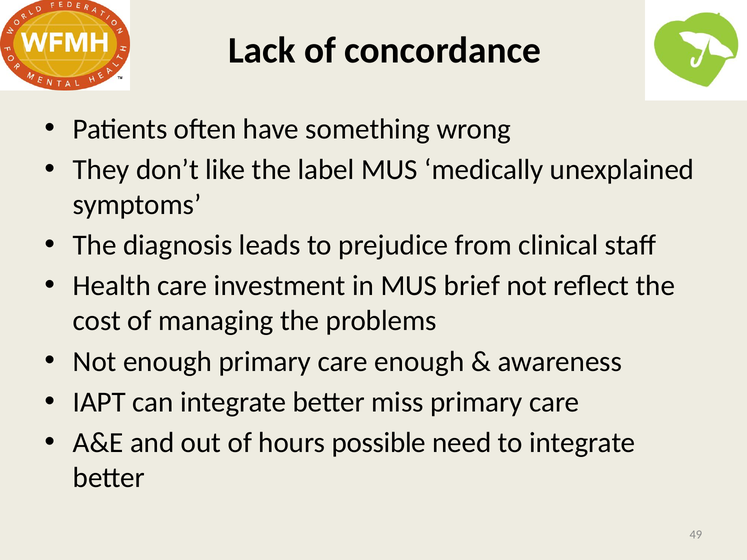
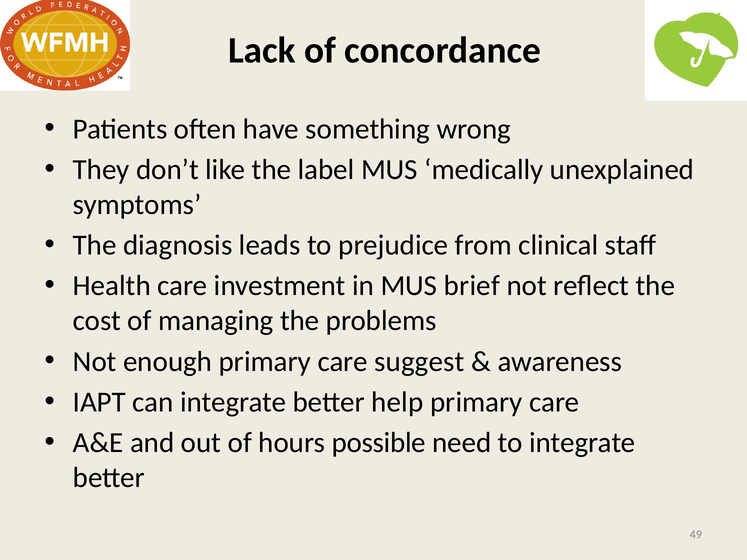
care enough: enough -> suggest
miss: miss -> help
